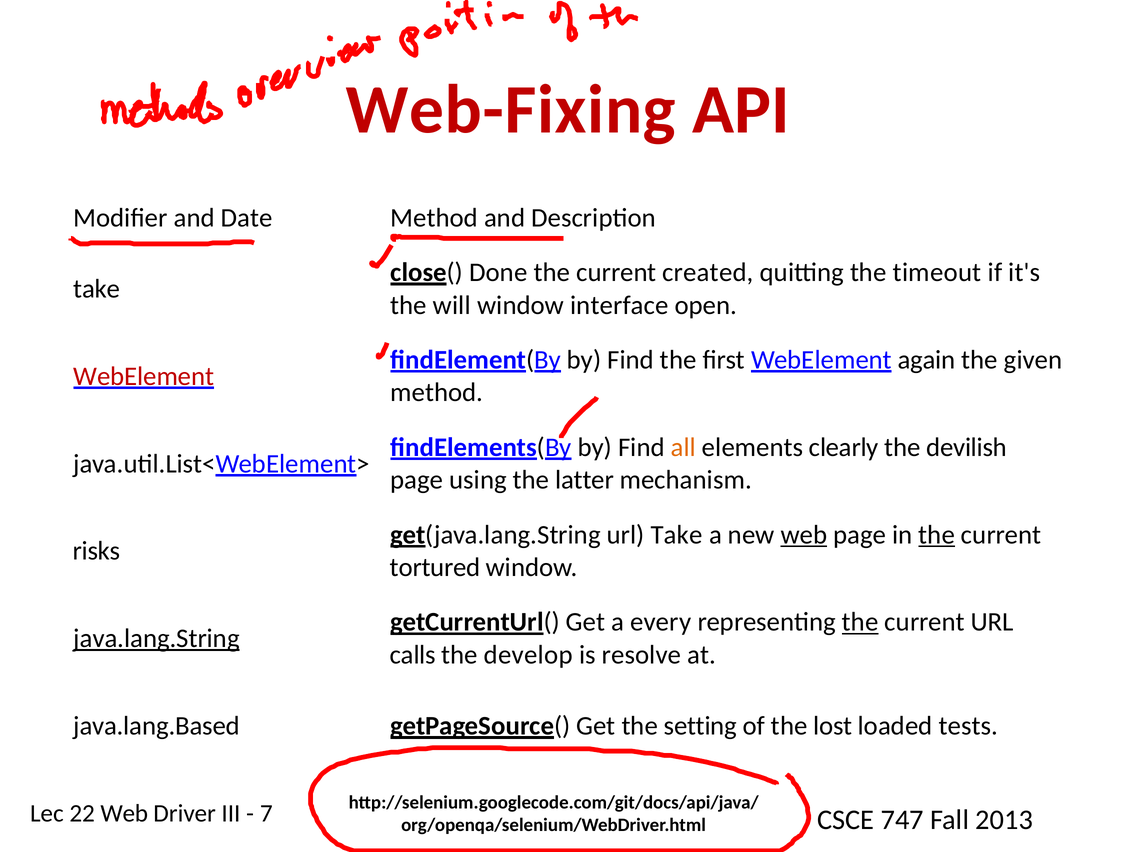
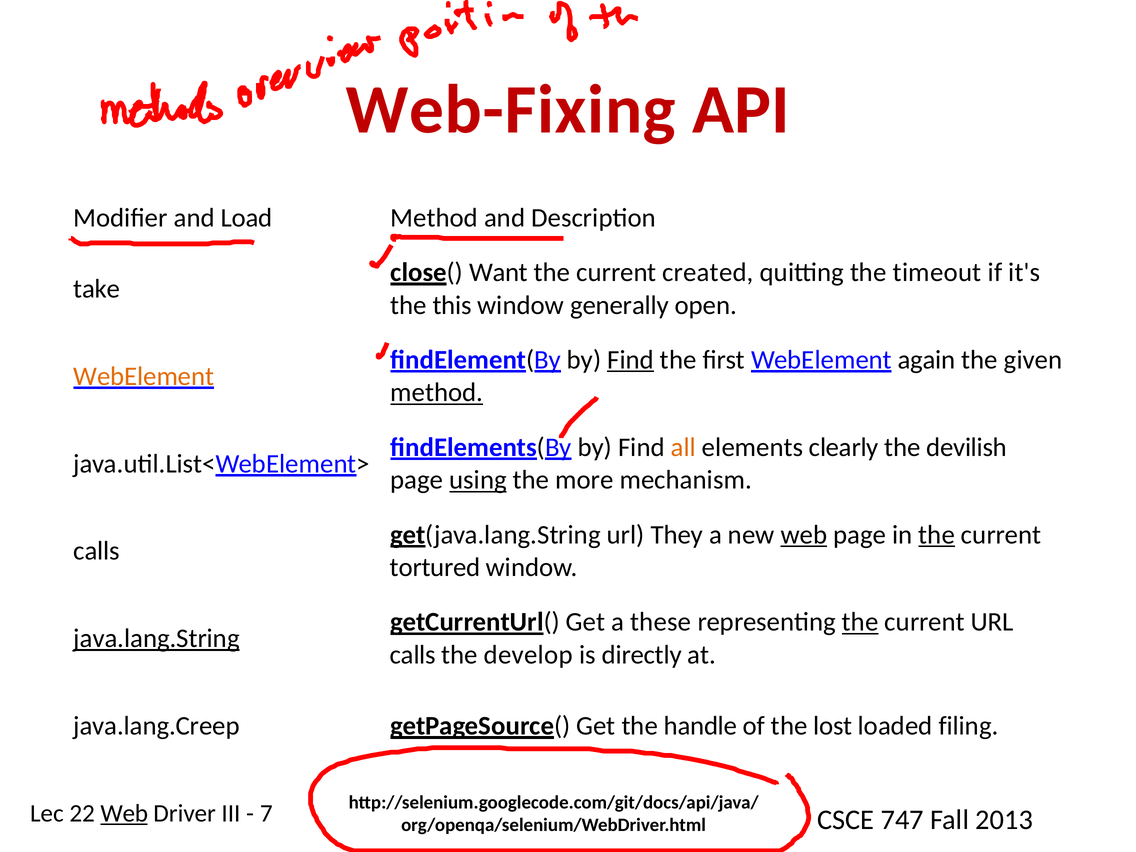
Date: Date -> Load
Done: Done -> Want
will: will -> this
interface: interface -> generally
Find at (631, 360) underline: none -> present
WebElement at (144, 376) colour: red -> orange
method at (437, 393) underline: none -> present
using underline: none -> present
latter: latter -> more
url Take: Take -> They
risks at (97, 551): risks -> calls
every: every -> these
resolve: resolve -> directly
java.lang.Based: java.lang.Based -> java.lang.Creep
setting: setting -> handle
tests: tests -> filing
Web at (124, 813) underline: none -> present
